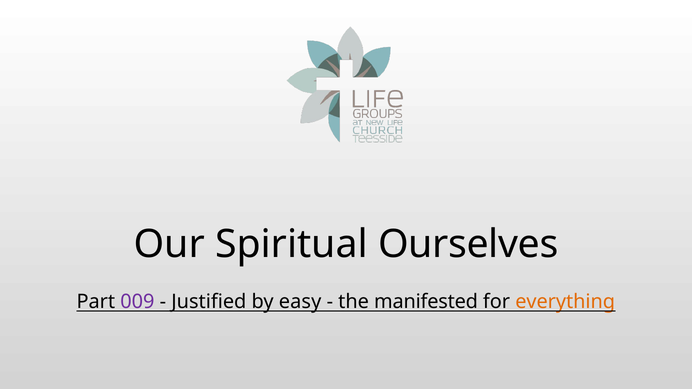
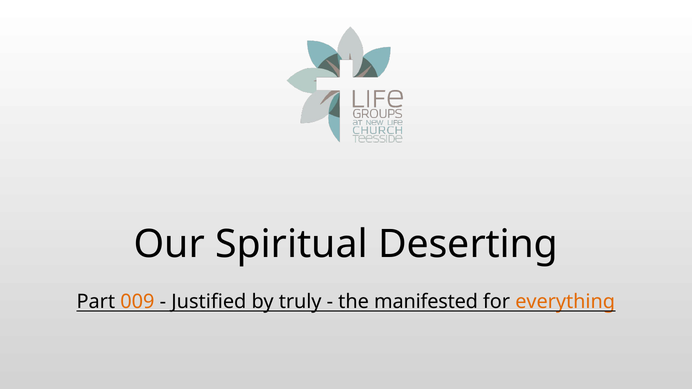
Ourselves: Ourselves -> Deserting
009 colour: purple -> orange
easy: easy -> truly
